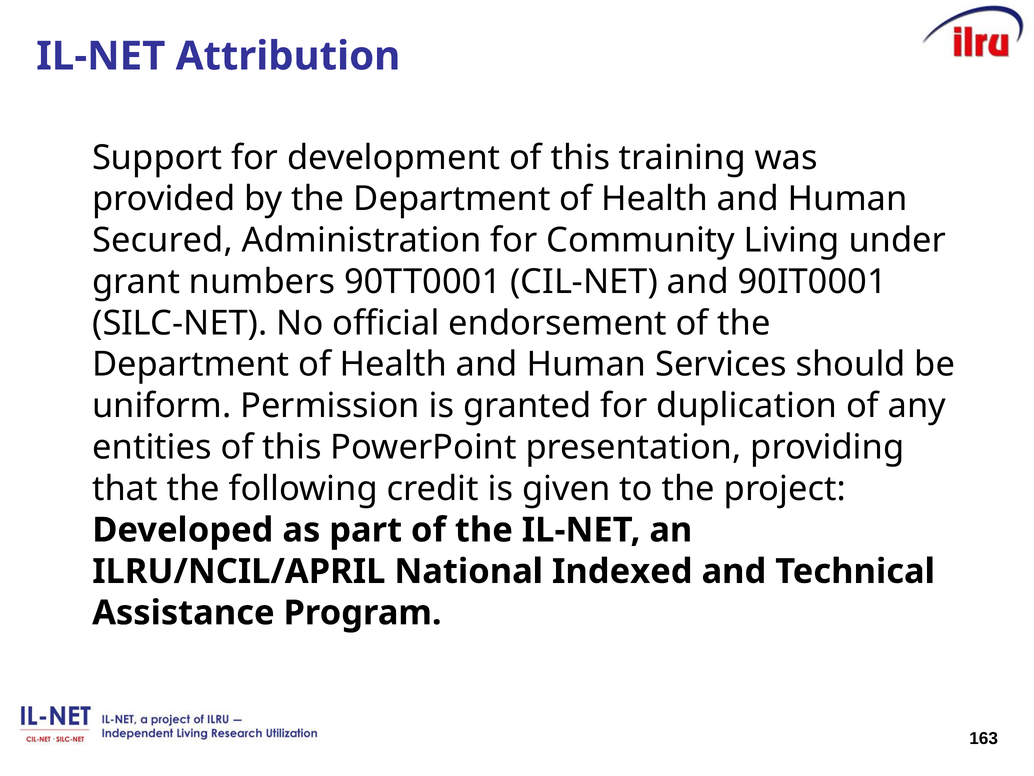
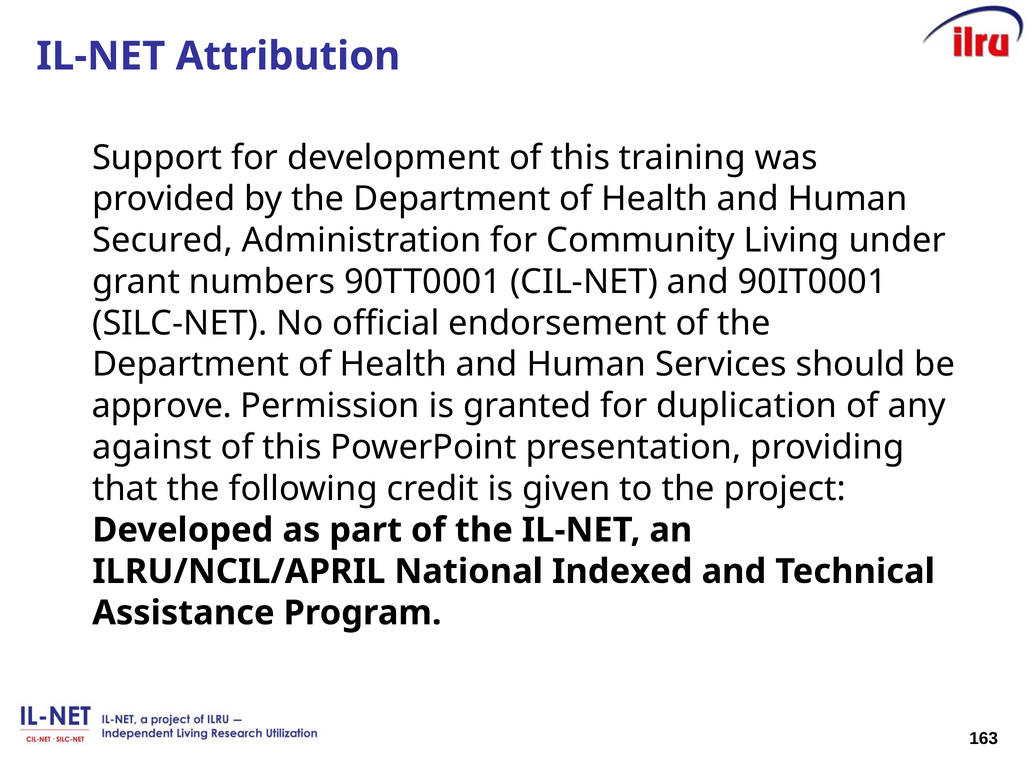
uniform: uniform -> approve
entities: entities -> against
